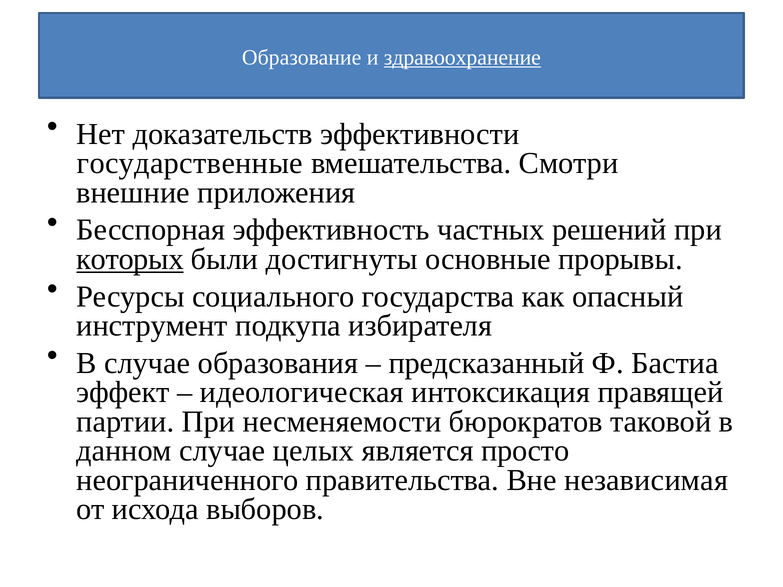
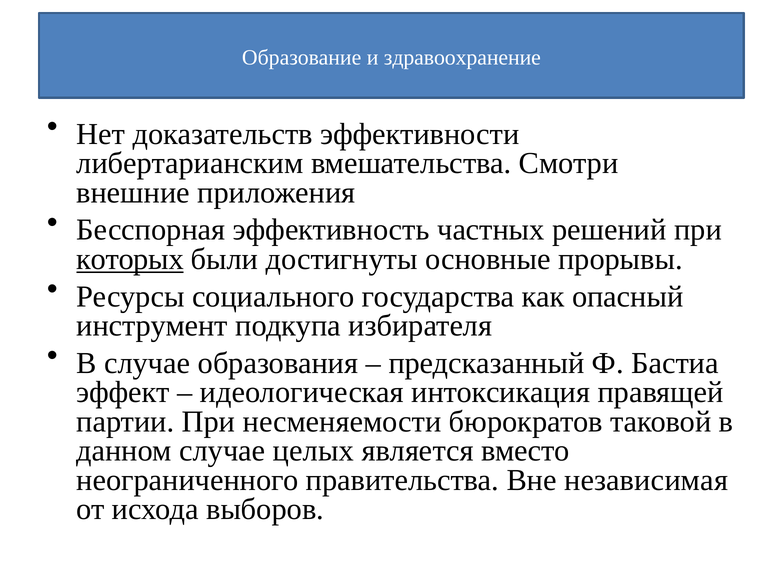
здравоохранение underline: present -> none
государственные: государственные -> либертарианским
просто: просто -> вместо
